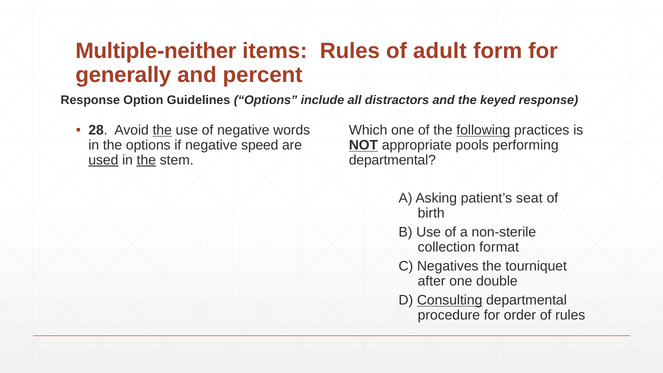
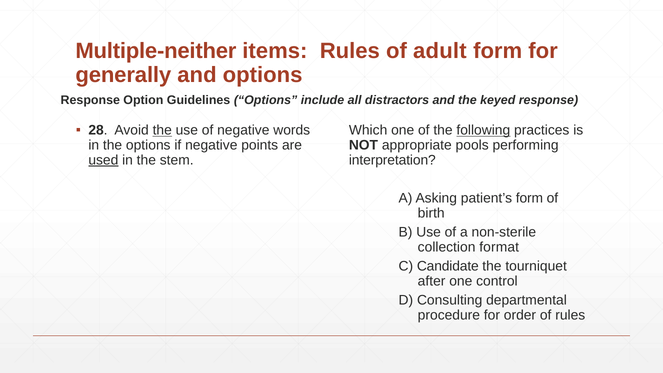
and percent: percent -> options
speed: speed -> points
NOT underline: present -> none
the at (146, 160) underline: present -> none
departmental at (392, 160): departmental -> interpretation
patient’s seat: seat -> form
Negatives: Negatives -> Candidate
double: double -> control
Consulting underline: present -> none
